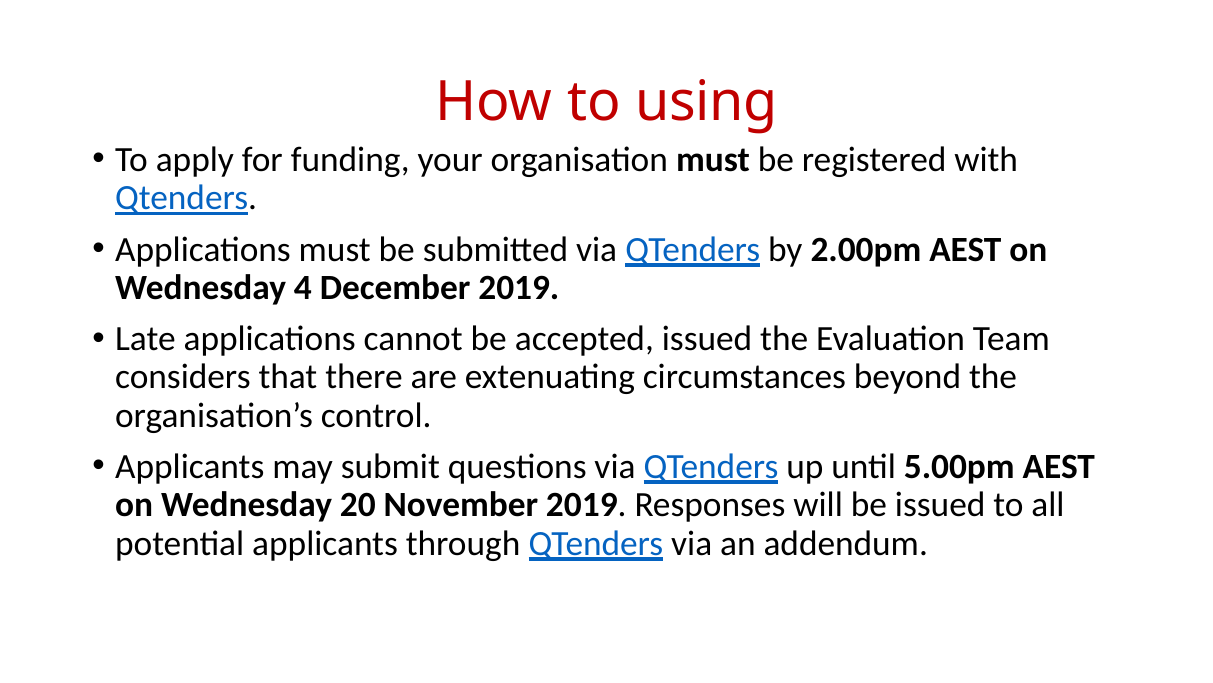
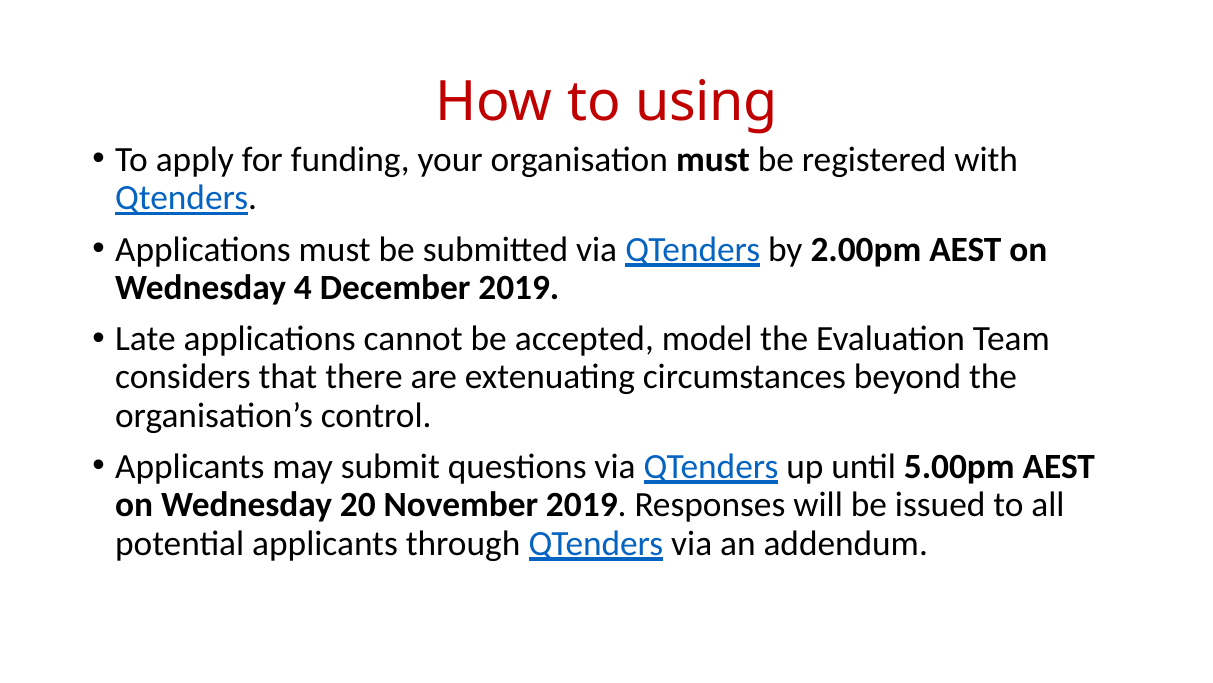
accepted issued: issued -> model
